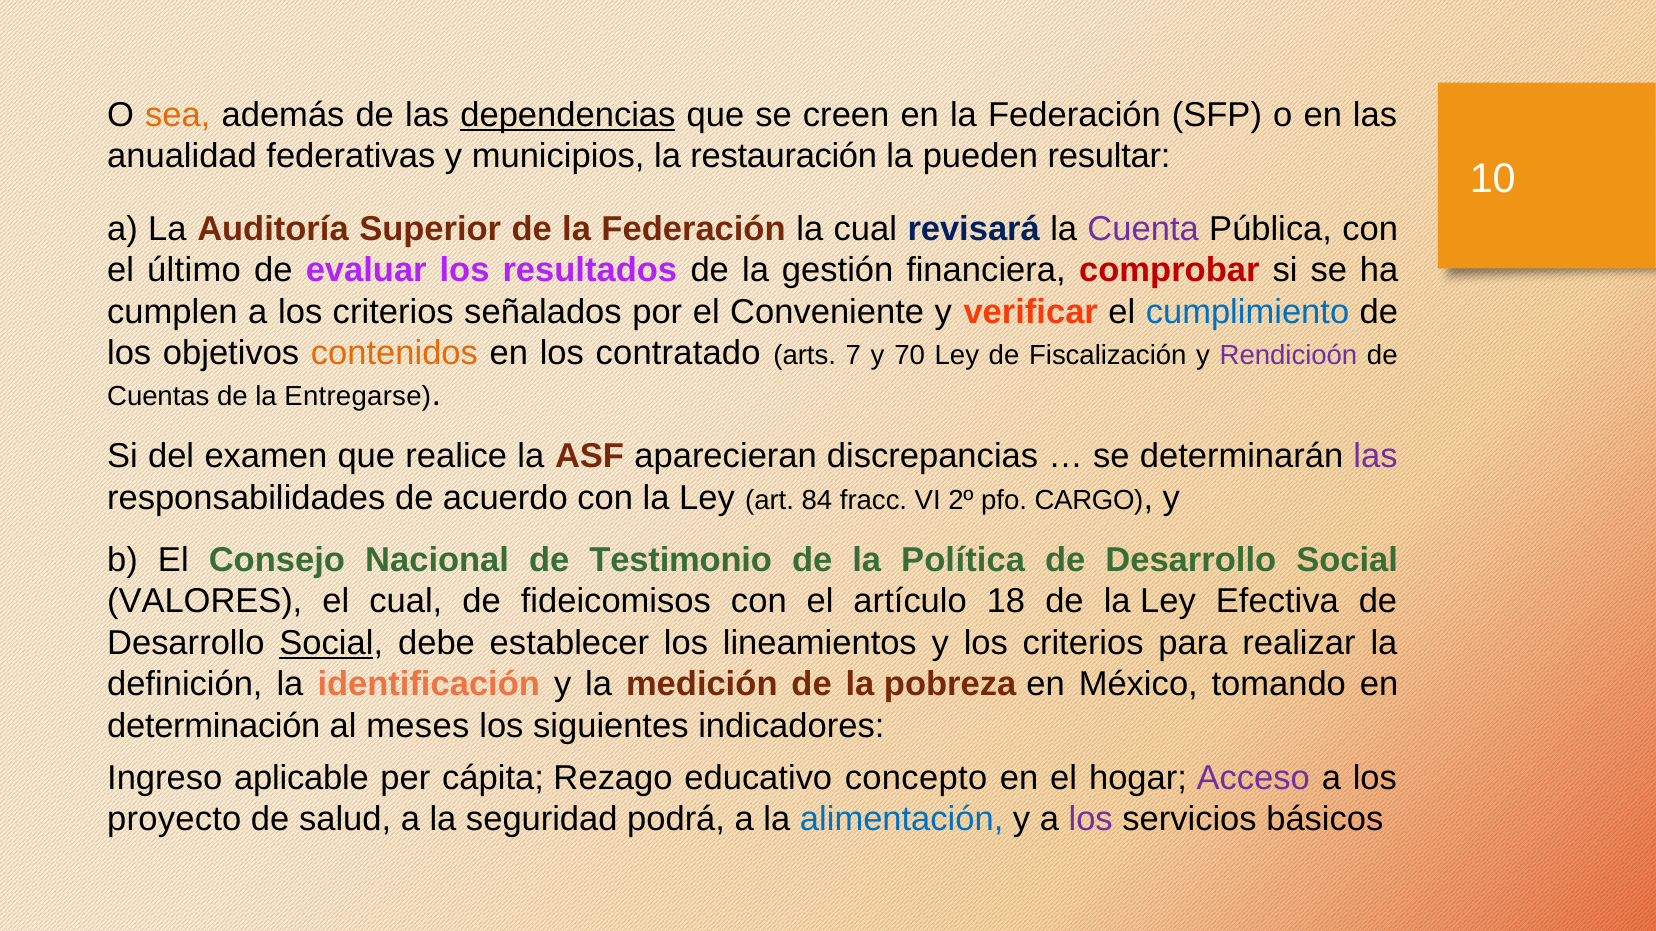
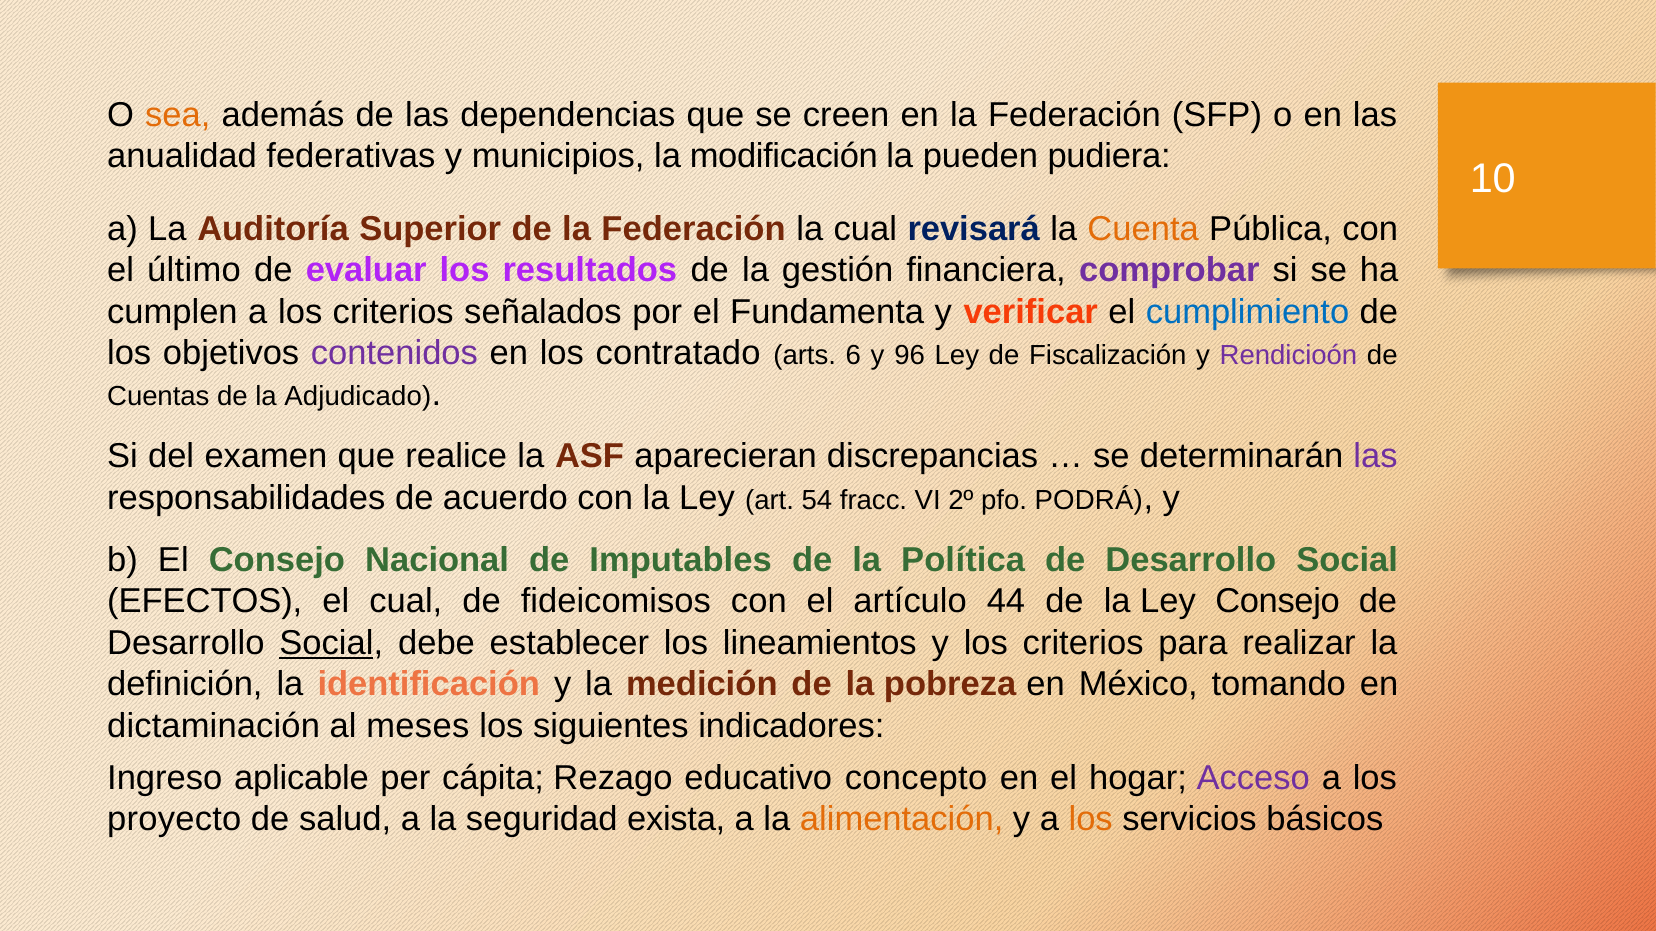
dependencias underline: present -> none
restauración: restauración -> modificación
resultar: resultar -> pudiera
Cuenta colour: purple -> orange
comprobar colour: red -> purple
Conveniente: Conveniente -> Fundamenta
contenidos colour: orange -> purple
7: 7 -> 6
70: 70 -> 96
Entregarse: Entregarse -> Adjudicado
84: 84 -> 54
CARGO: CARGO -> PODRÁ
Testimonio: Testimonio -> Imputables
VALORES: VALORES -> EFECTOS
18: 18 -> 44
Ley Efectiva: Efectiva -> Consejo
determinación: determinación -> dictaminación
podrá: podrá -> exista
alimentación colour: blue -> orange
los at (1091, 820) colour: purple -> orange
